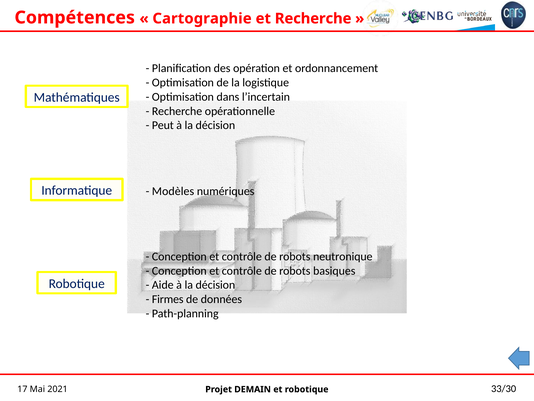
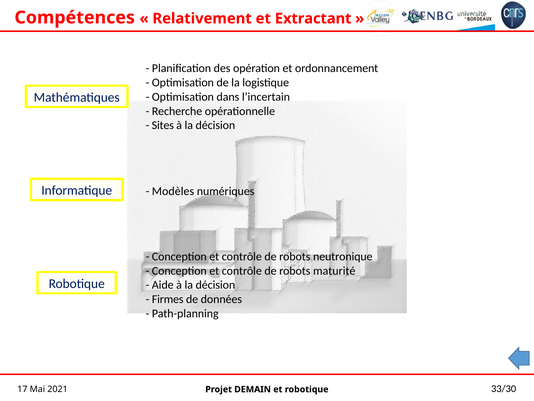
Cartographie: Cartographie -> Relativement
et Recherche: Recherche -> Extractant
Peut: Peut -> Sites
basiques: basiques -> maturité
